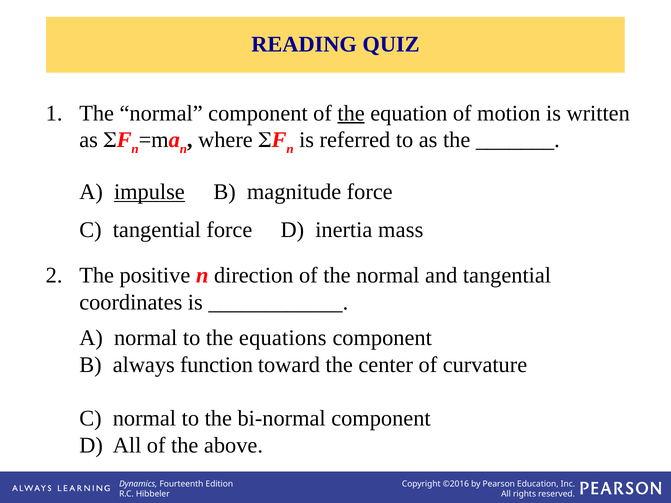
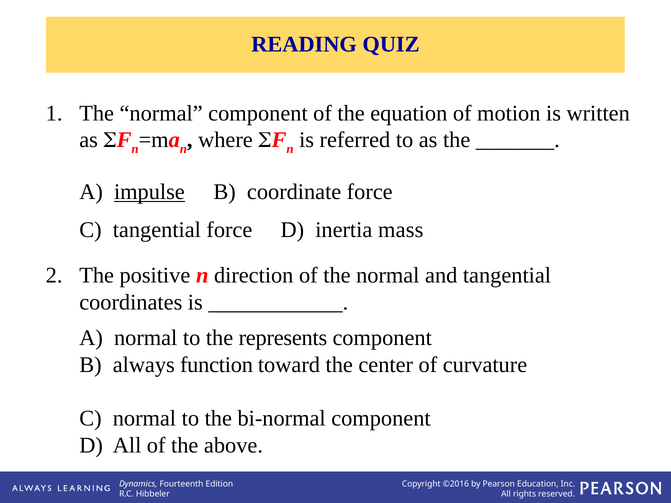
the at (351, 113) underline: present -> none
magnitude: magnitude -> coordinate
equations: equations -> represents
